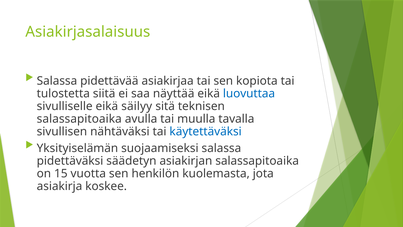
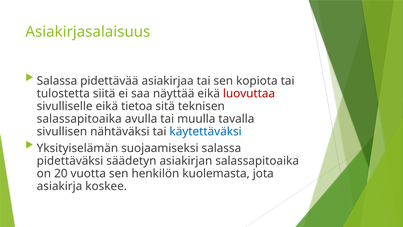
luovuttaa colour: blue -> red
säilyy: säilyy -> tietoa
15: 15 -> 20
